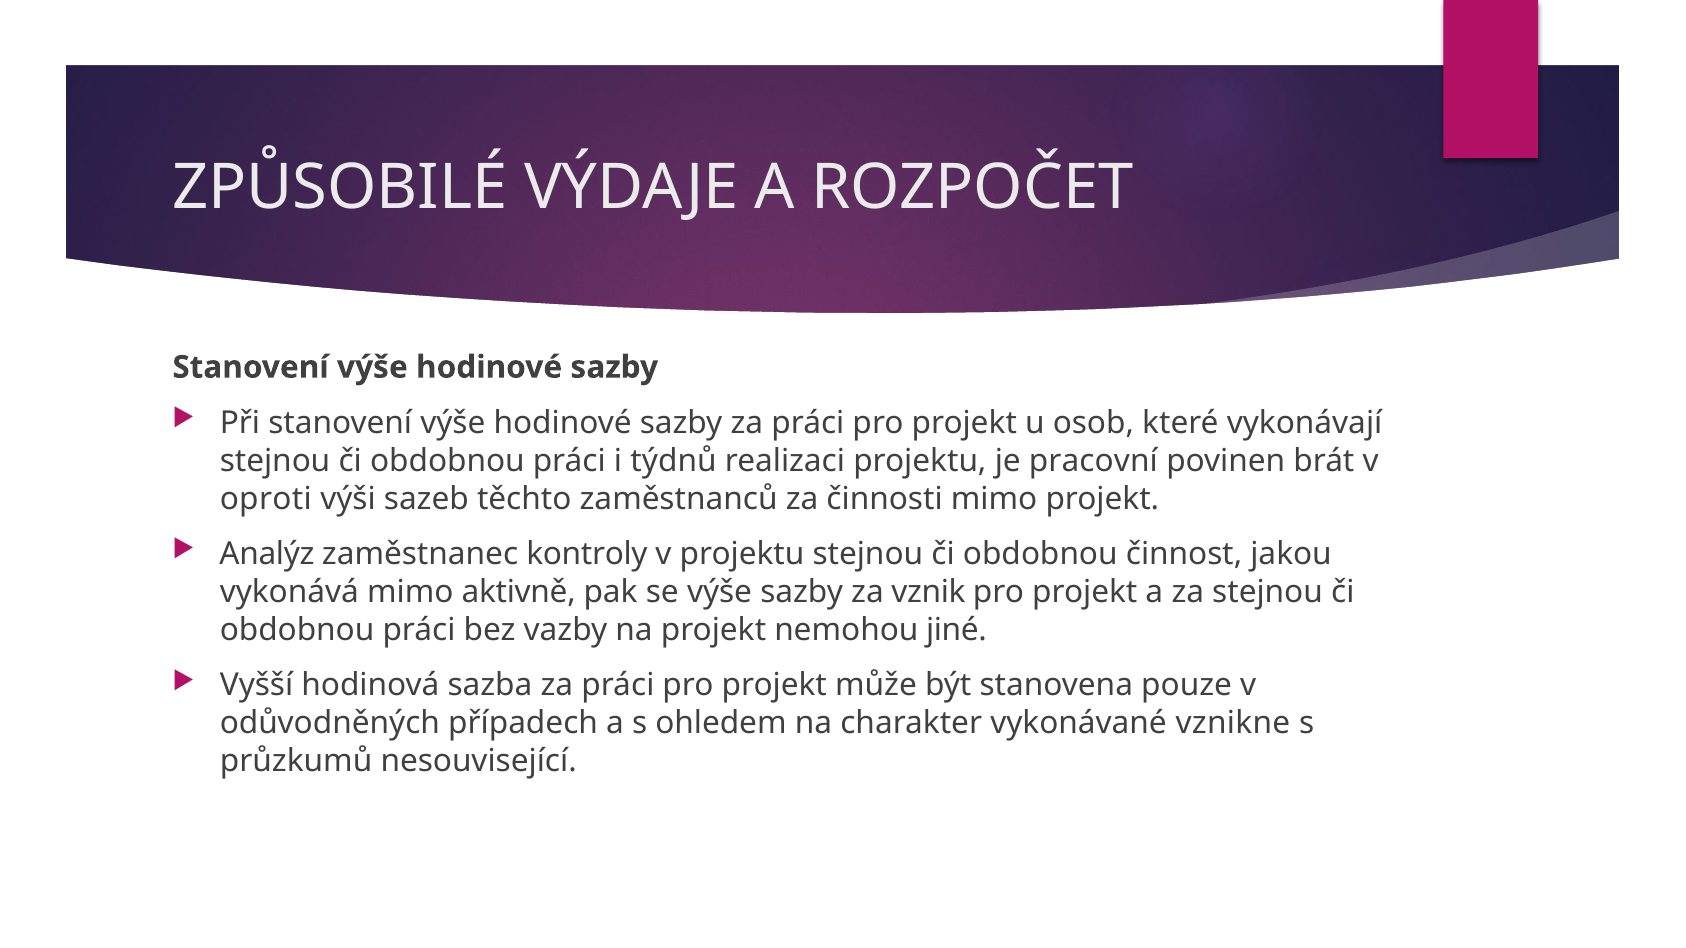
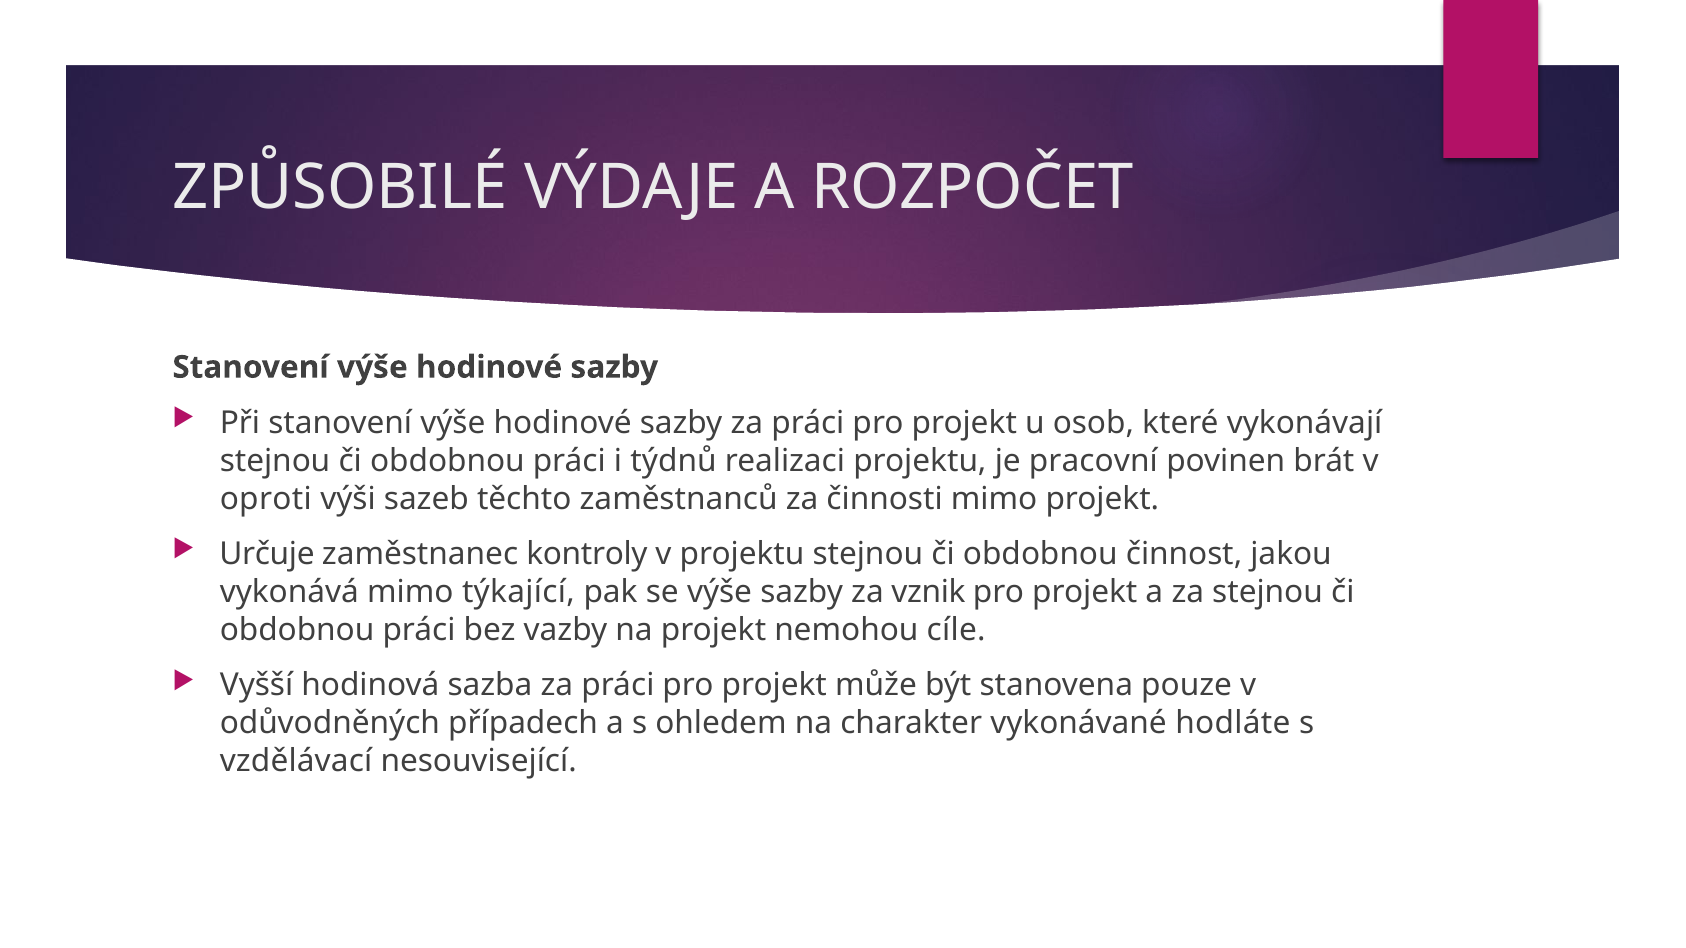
Analýz: Analýz -> Určuje
aktivně: aktivně -> týkající
jiné: jiné -> cíle
vznikne: vznikne -> hodláte
průzkumů: průzkumů -> vzdělávací
